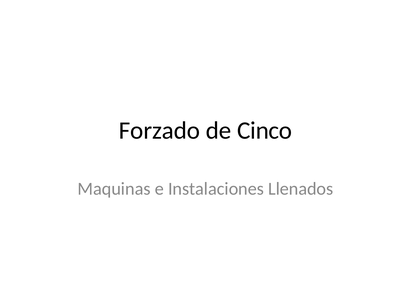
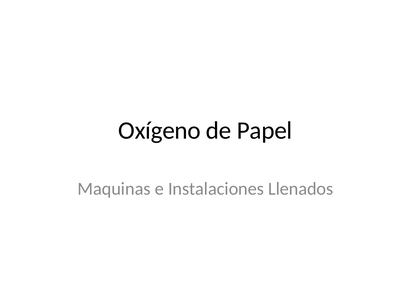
Forzado: Forzado -> Oxígeno
Cinco: Cinco -> Papel
